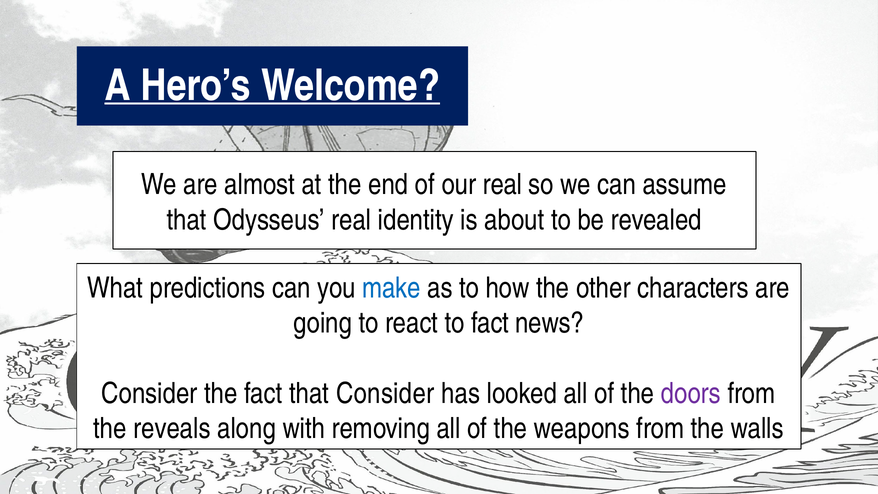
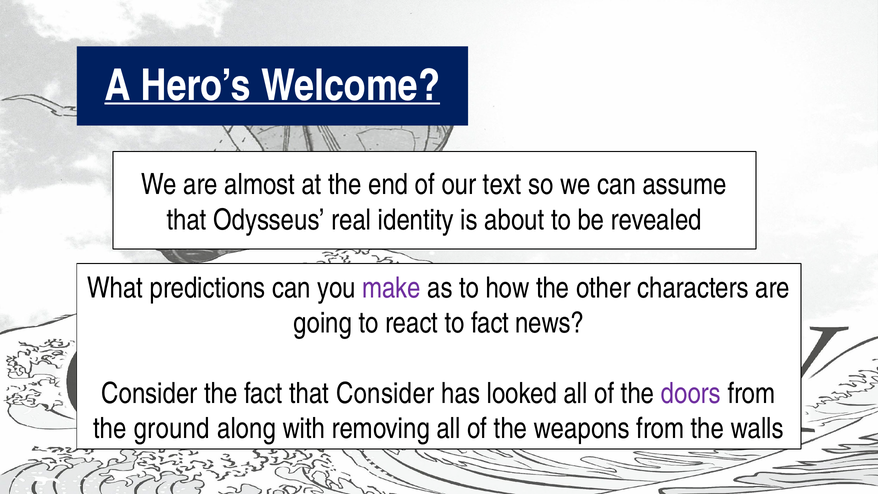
our real: real -> text
make colour: blue -> purple
reveals: reveals -> ground
